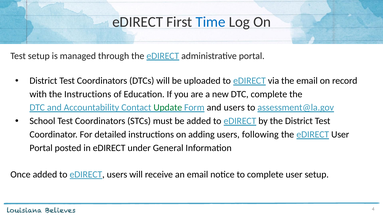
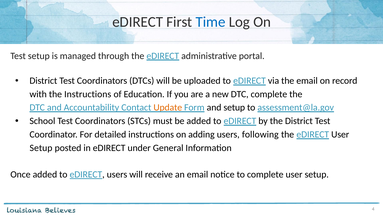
Update colour: green -> orange
and users: users -> setup
Portal at (41, 148): Portal -> Setup
